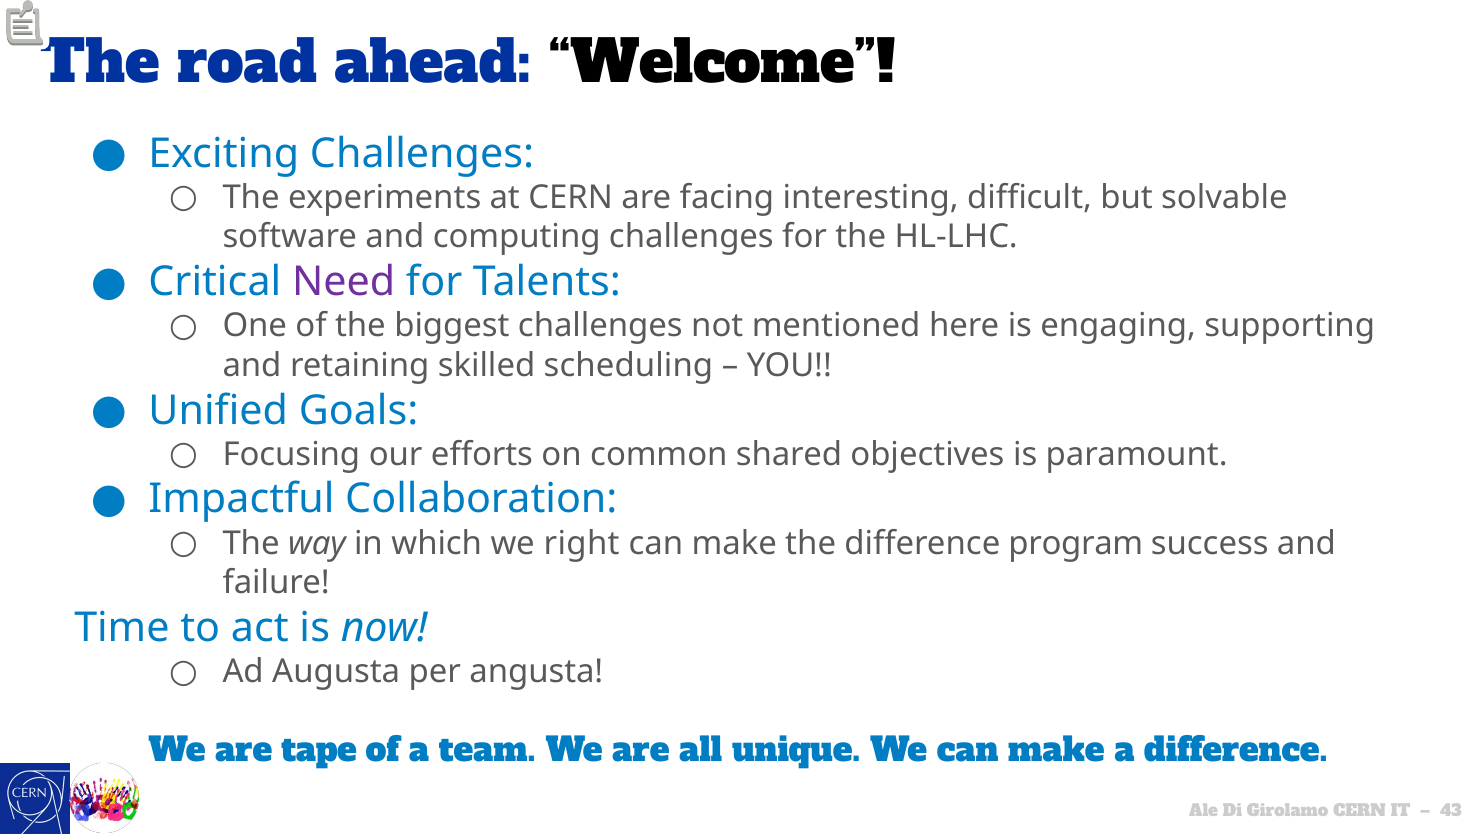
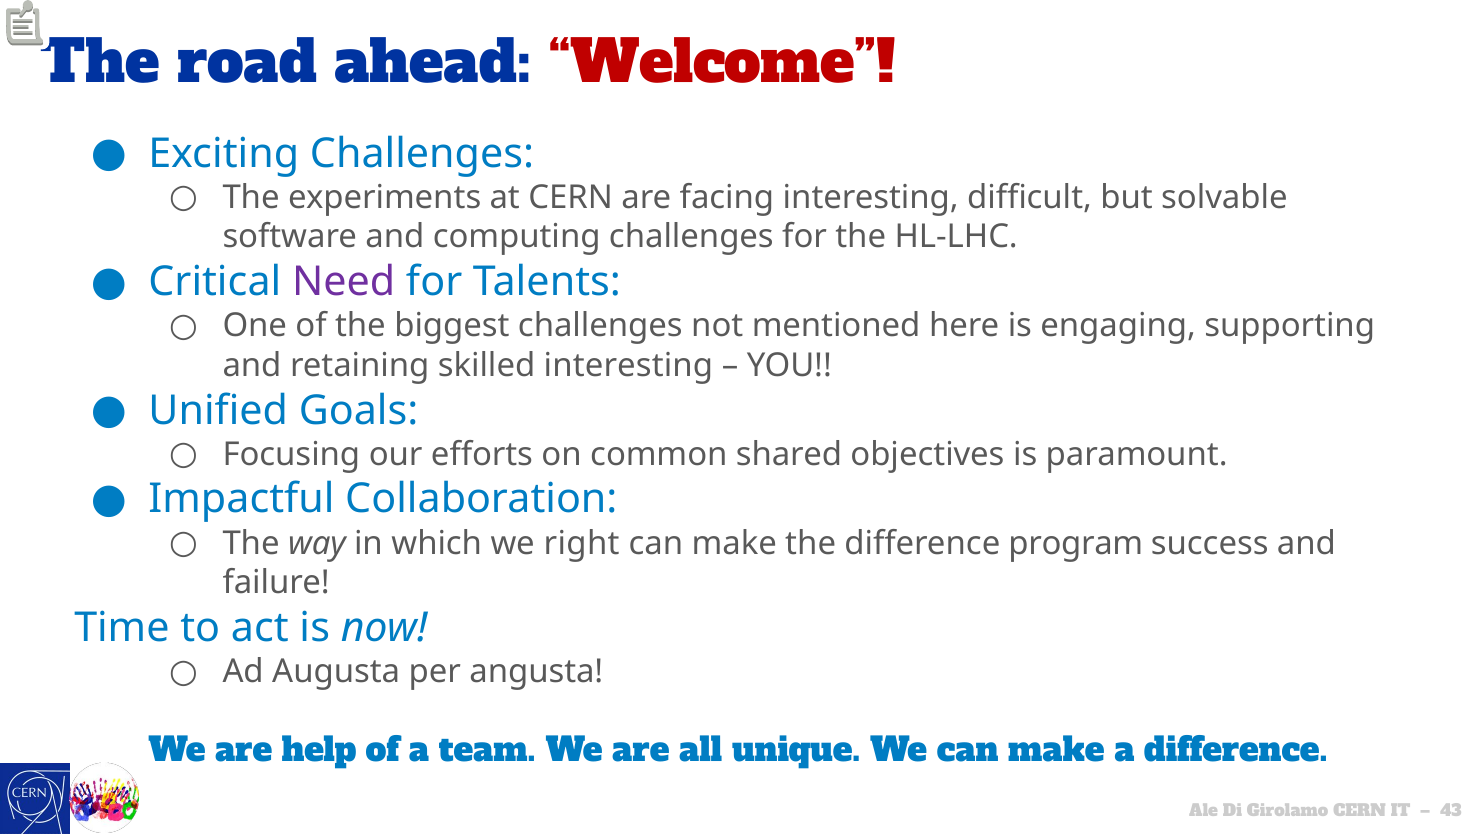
Welcome colour: black -> red
skilled scheduling: scheduling -> interesting
tape: tape -> help
